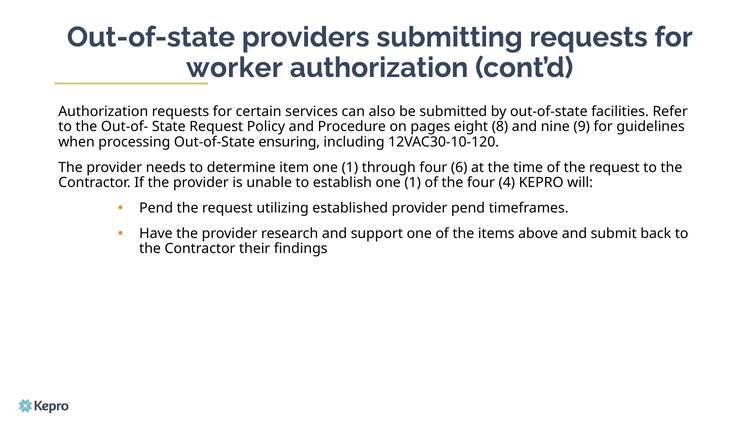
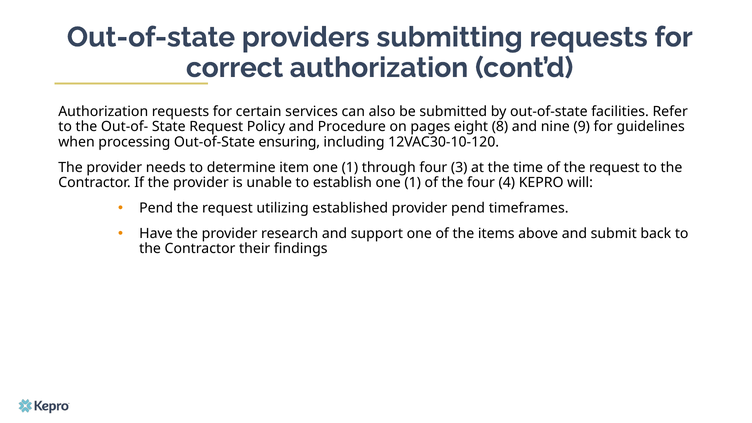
worker: worker -> correct
6: 6 -> 3
